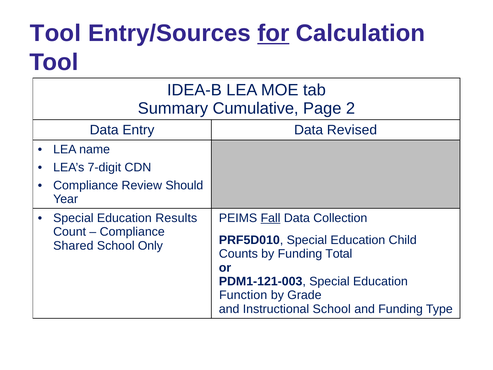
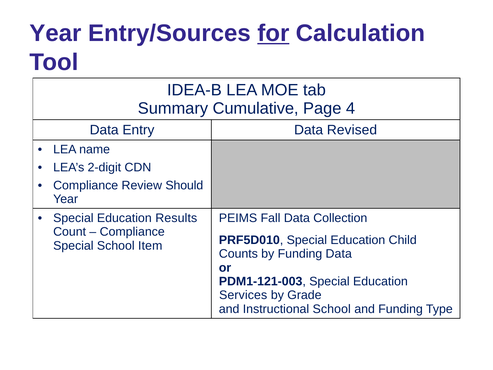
Tool at (55, 33): Tool -> Year
2: 2 -> 4
7-digit: 7-digit -> 2-digit
Fall underline: present -> none
Shared at (73, 245): Shared -> Special
Only: Only -> Item
Funding Total: Total -> Data
Function: Function -> Services
